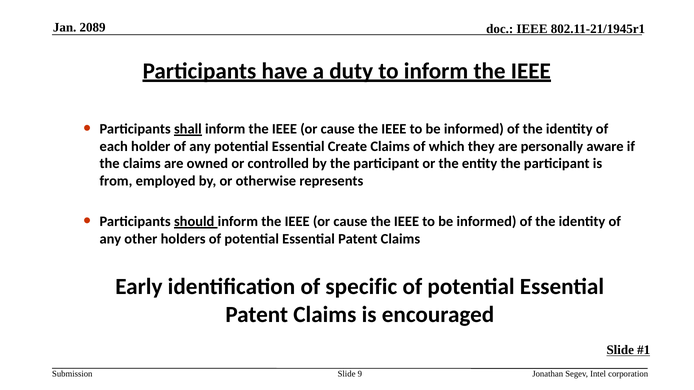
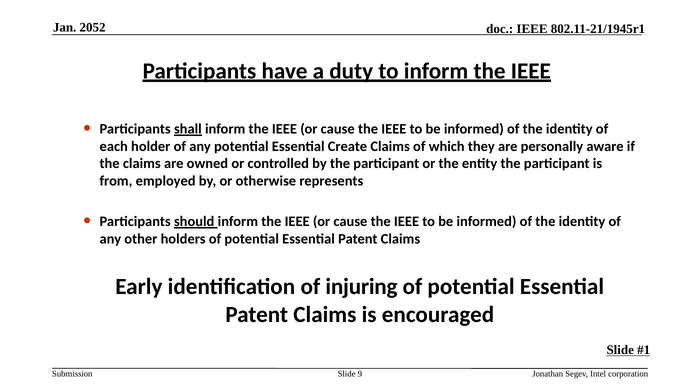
2089: 2089 -> 2052
specific: specific -> injuring
